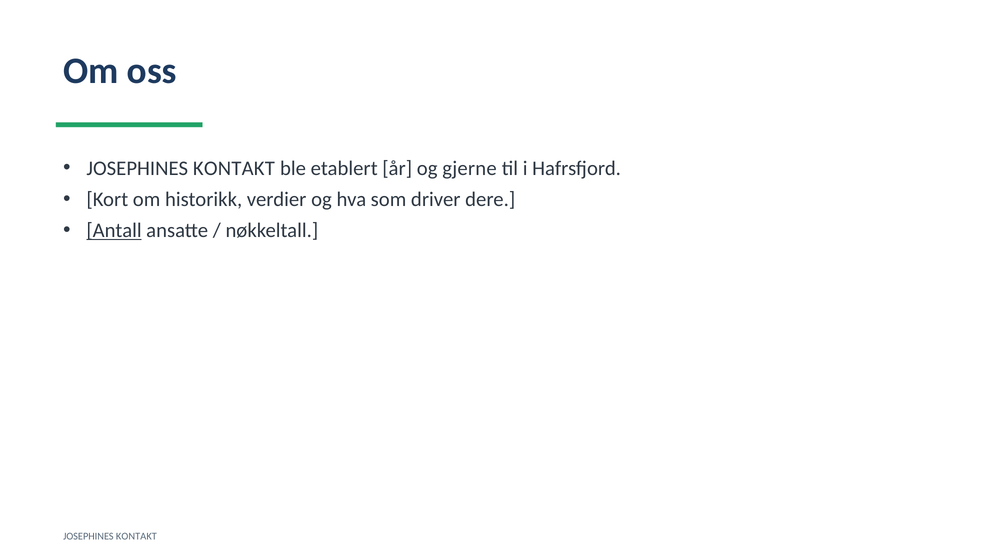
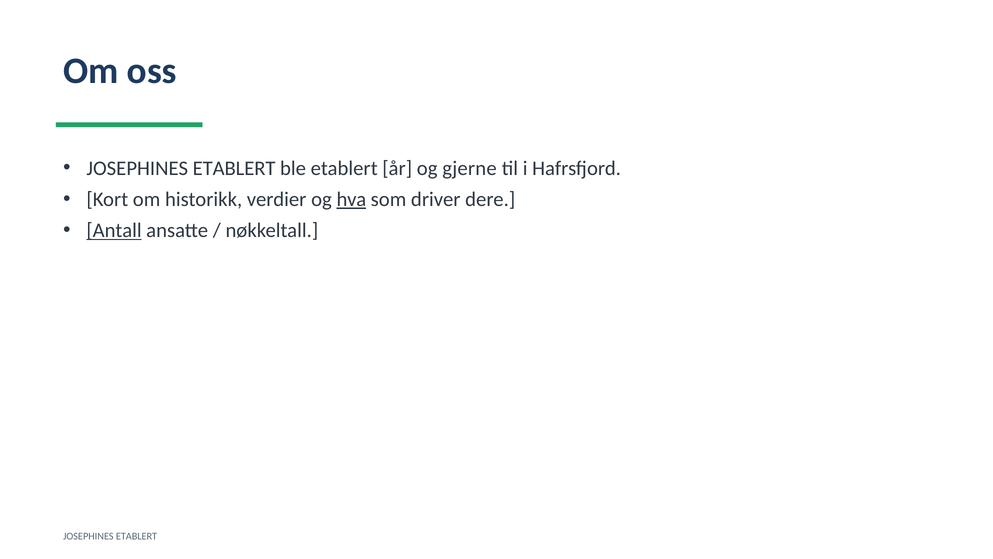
KONTAKT at (234, 168): KONTAKT -> ETABLERT
hva underline: none -> present
KONTAKT at (136, 536): KONTAKT -> ETABLERT
